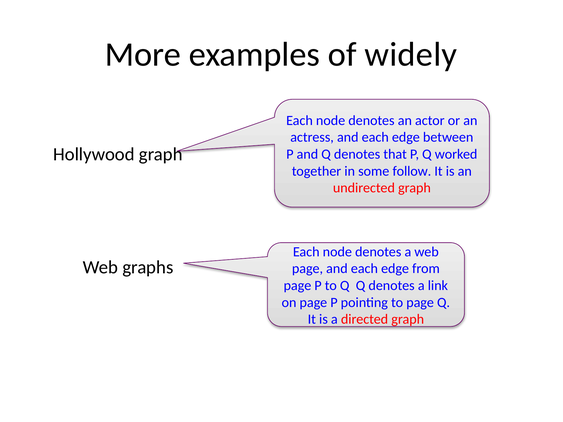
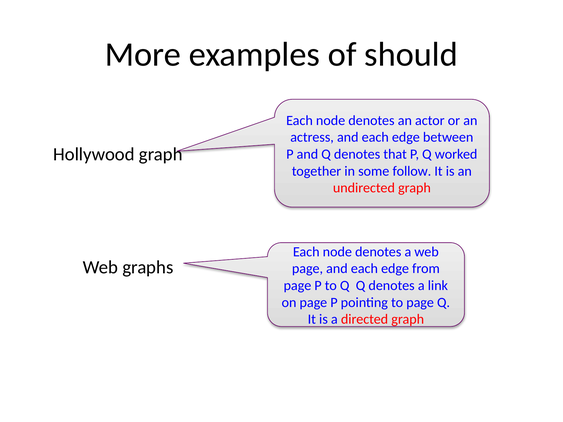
widely: widely -> should
